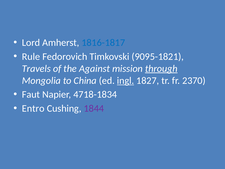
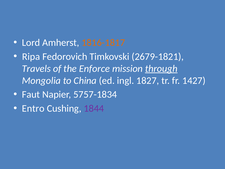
1816-1817 colour: blue -> orange
Rule: Rule -> Ripa
9095-1821: 9095-1821 -> 2679-1821
Against: Against -> Enforce
ingl underline: present -> none
2370: 2370 -> 1427
4718-1834: 4718-1834 -> 5757-1834
